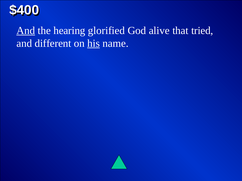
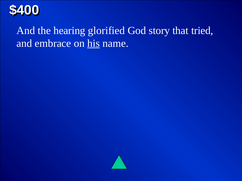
And at (26, 31) underline: present -> none
alive: alive -> story
different: different -> embrace
